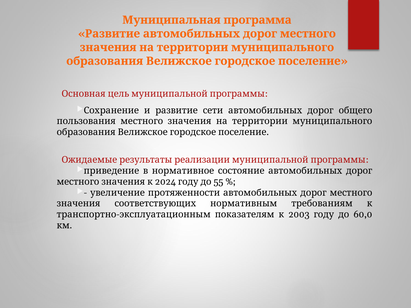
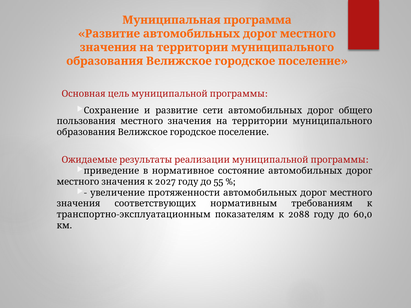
2024: 2024 -> 2027
2003: 2003 -> 2088
